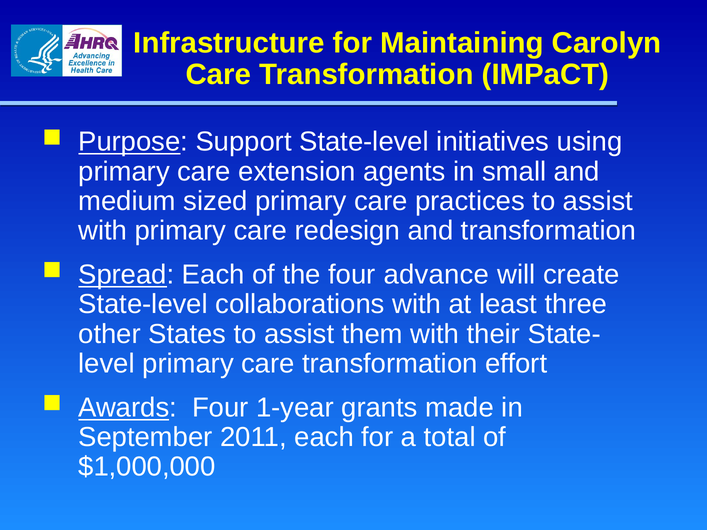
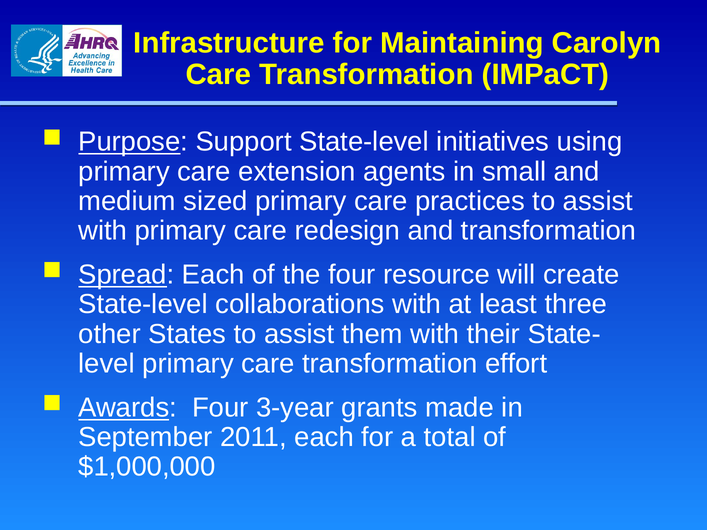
advance: advance -> resource
1-year: 1-year -> 3-year
